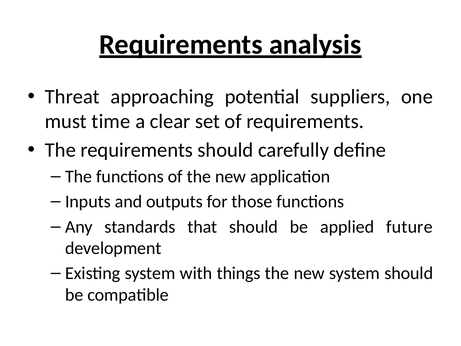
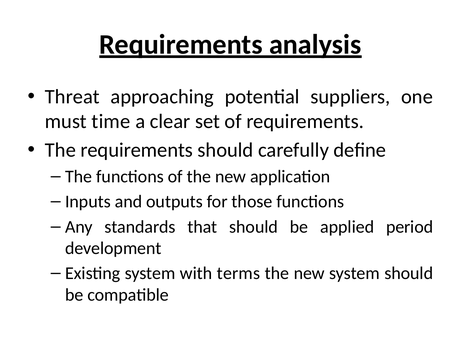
future: future -> period
things: things -> terms
